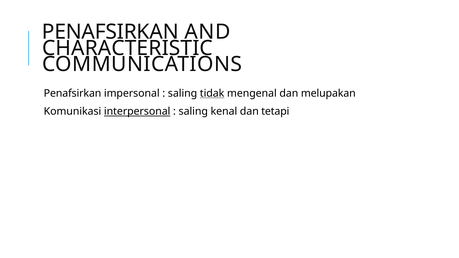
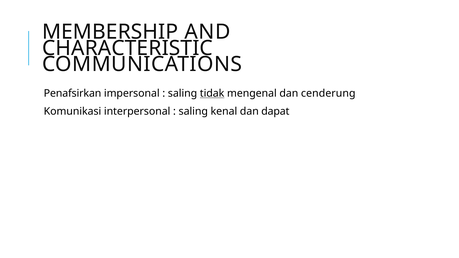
PENAFSIRKAN at (110, 32): PENAFSIRKAN -> MEMBERSHIP
melupakan: melupakan -> cenderung
interpersonal underline: present -> none
tetapi: tetapi -> dapat
